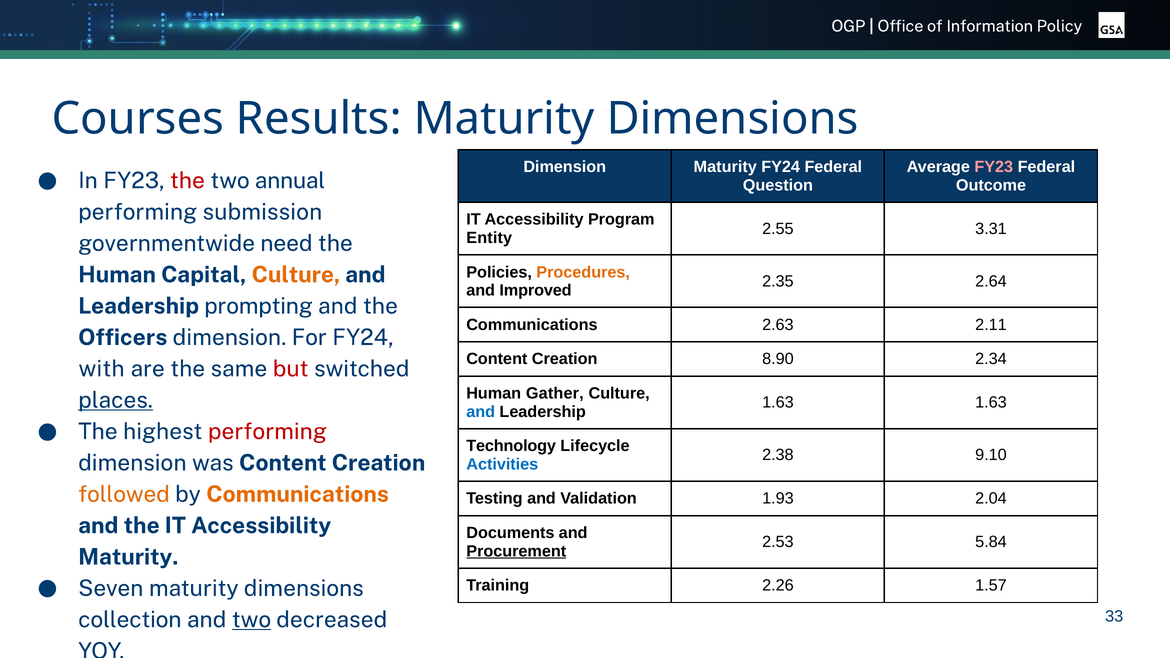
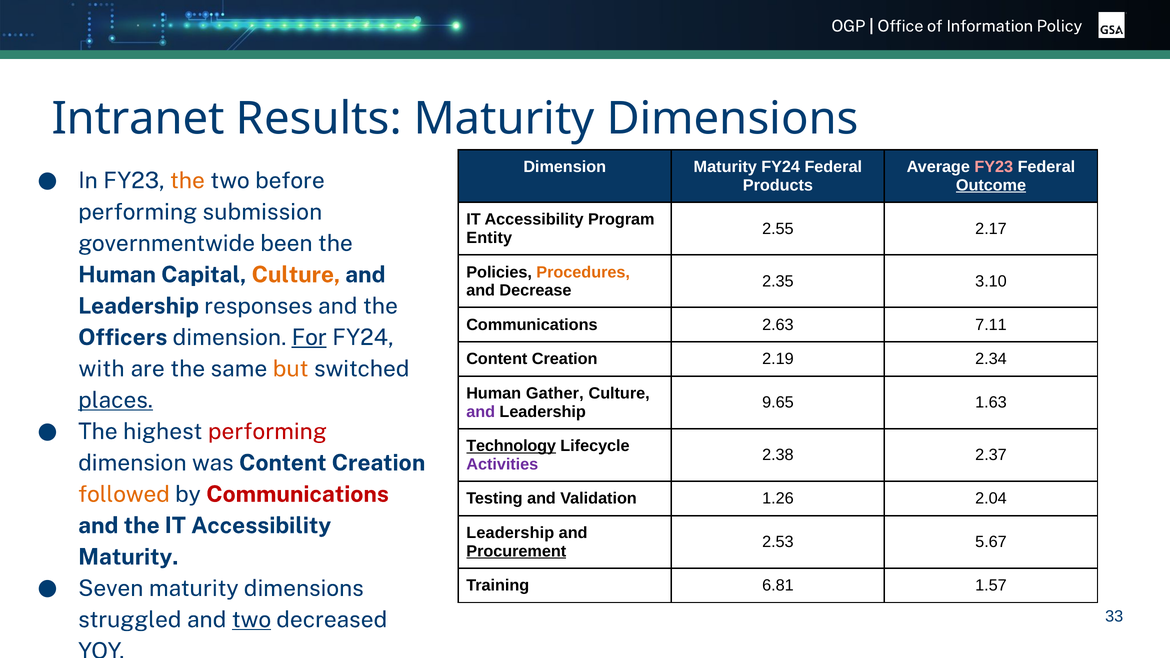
Courses: Courses -> Intranet
the at (187, 181) colour: red -> orange
annual: annual -> before
Question: Question -> Products
Outcome underline: none -> present
3.31: 3.31 -> 2.17
need: need -> been
2.64: 2.64 -> 3.10
Improved: Improved -> Decrease
prompting: prompting -> responses
2.11: 2.11 -> 7.11
For underline: none -> present
8.90: 8.90 -> 2.19
but colour: red -> orange
1.63 at (778, 403): 1.63 -> 9.65
and at (481, 412) colour: blue -> purple
Technology underline: none -> present
9.10: 9.10 -> 2.37
Activities colour: blue -> purple
Communications at (298, 494) colour: orange -> red
1.93: 1.93 -> 1.26
Documents at (510, 533): Documents -> Leadership
5.84: 5.84 -> 5.67
2.26: 2.26 -> 6.81
collection: collection -> struggled
